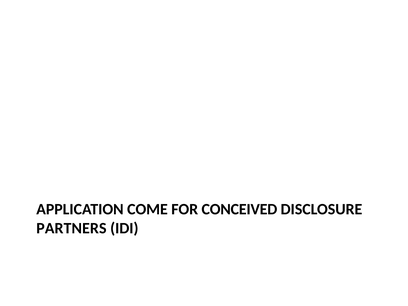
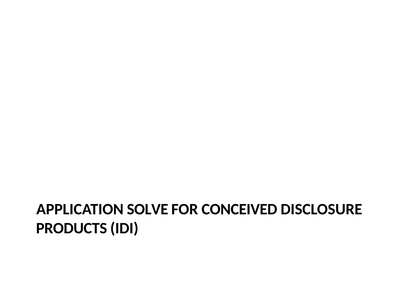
COME: COME -> SOLVE
PARTNERS: PARTNERS -> PRODUCTS
